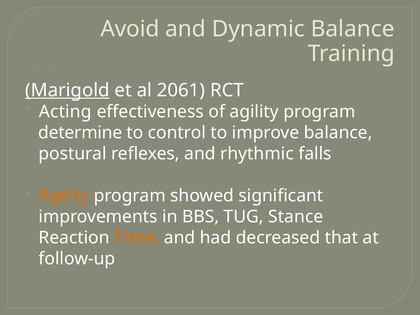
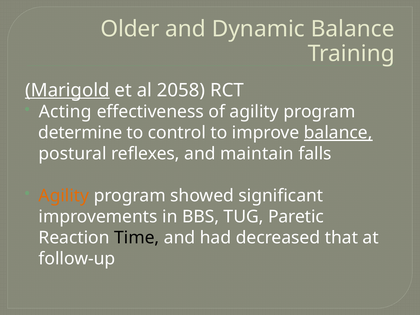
Avoid: Avoid -> Older
2061: 2061 -> 2058
balance at (338, 133) underline: none -> present
rhythmic: rhythmic -> maintain
Stance: Stance -> Paretic
Time colour: orange -> black
